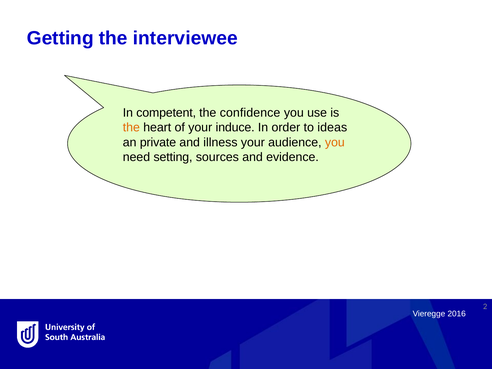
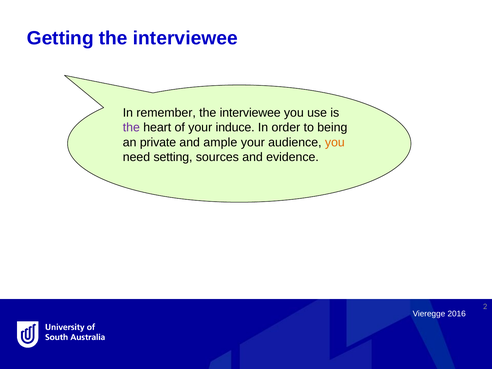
competent: competent -> remember
confidence at (250, 113): confidence -> interviewee
the at (131, 128) colour: orange -> purple
ideas: ideas -> being
illness: illness -> ample
